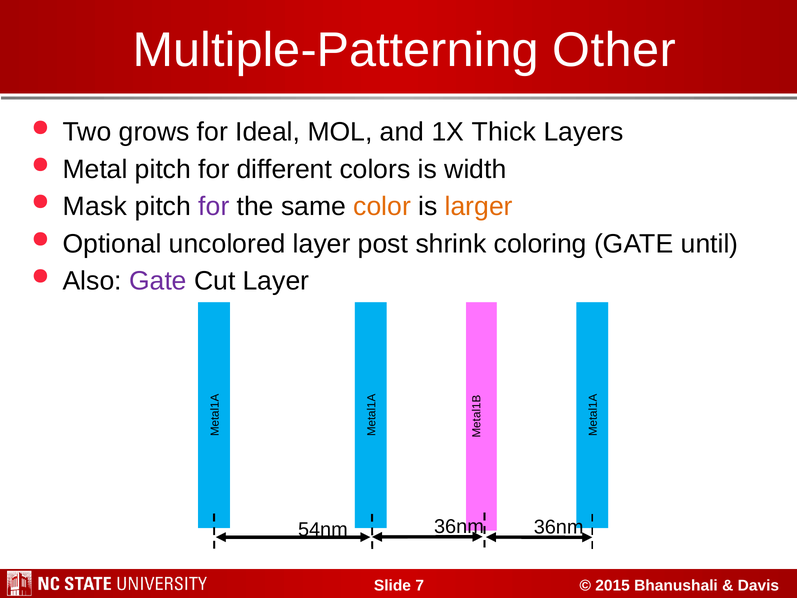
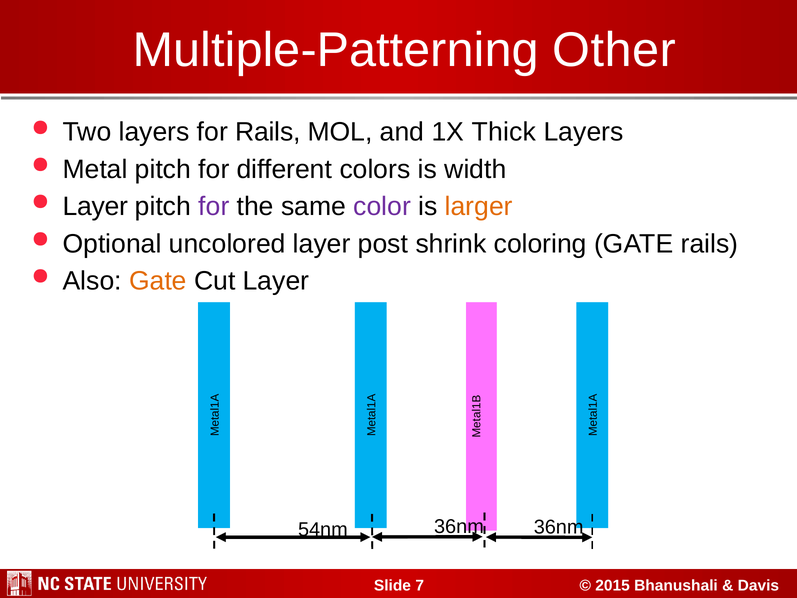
Two grows: grows -> layers
for Ideal: Ideal -> Rails
Mask at (95, 207): Mask -> Layer
color colour: orange -> purple
GATE until: until -> rails
Gate at (158, 281) colour: purple -> orange
